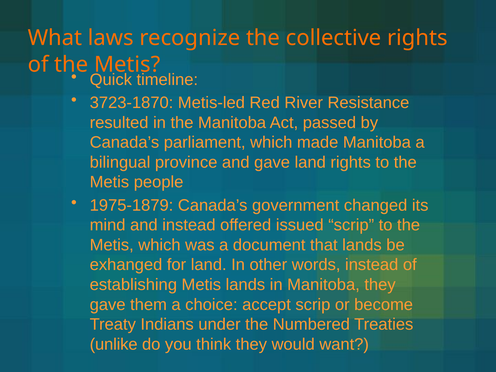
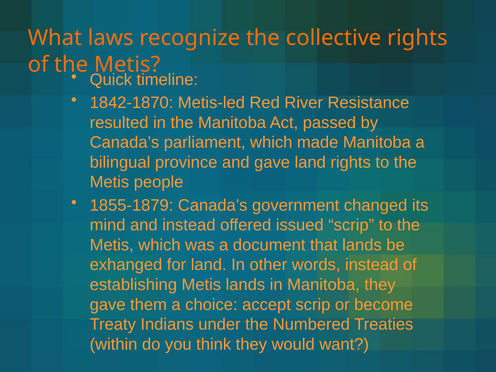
3723-1870: 3723-1870 -> 1842-1870
1975-1879: 1975-1879 -> 1855-1879
unlike: unlike -> within
